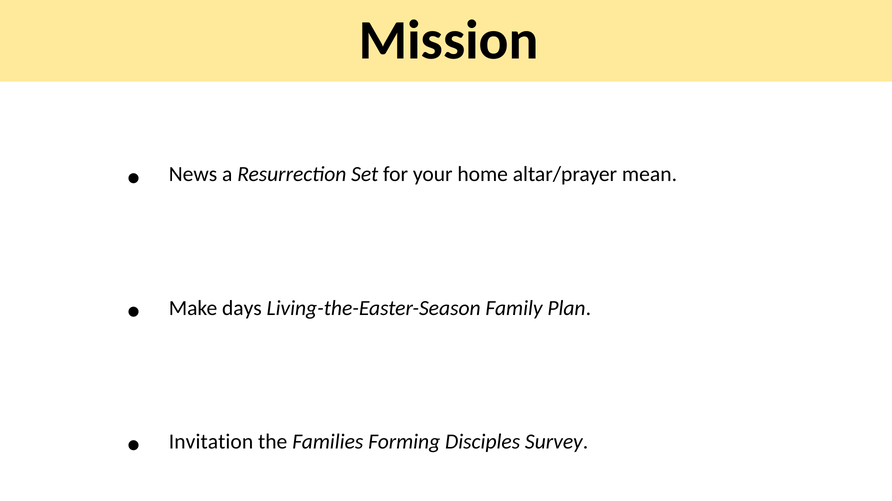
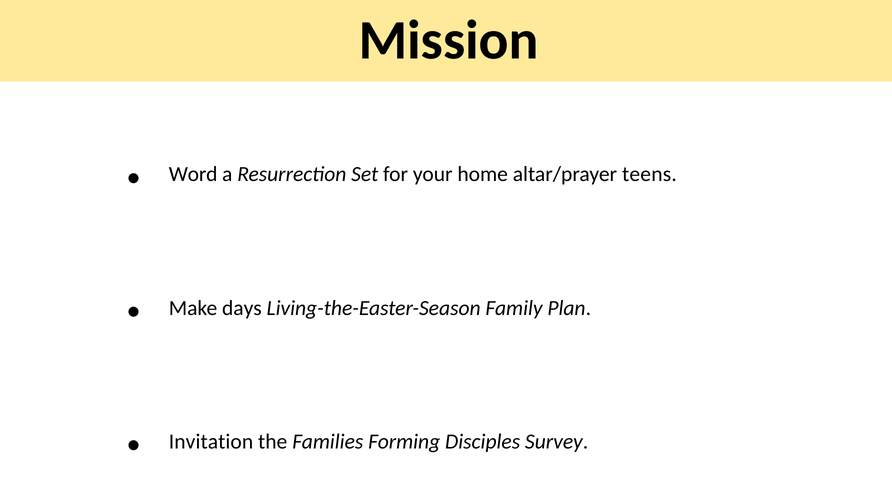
News: News -> Word
mean: mean -> teens
